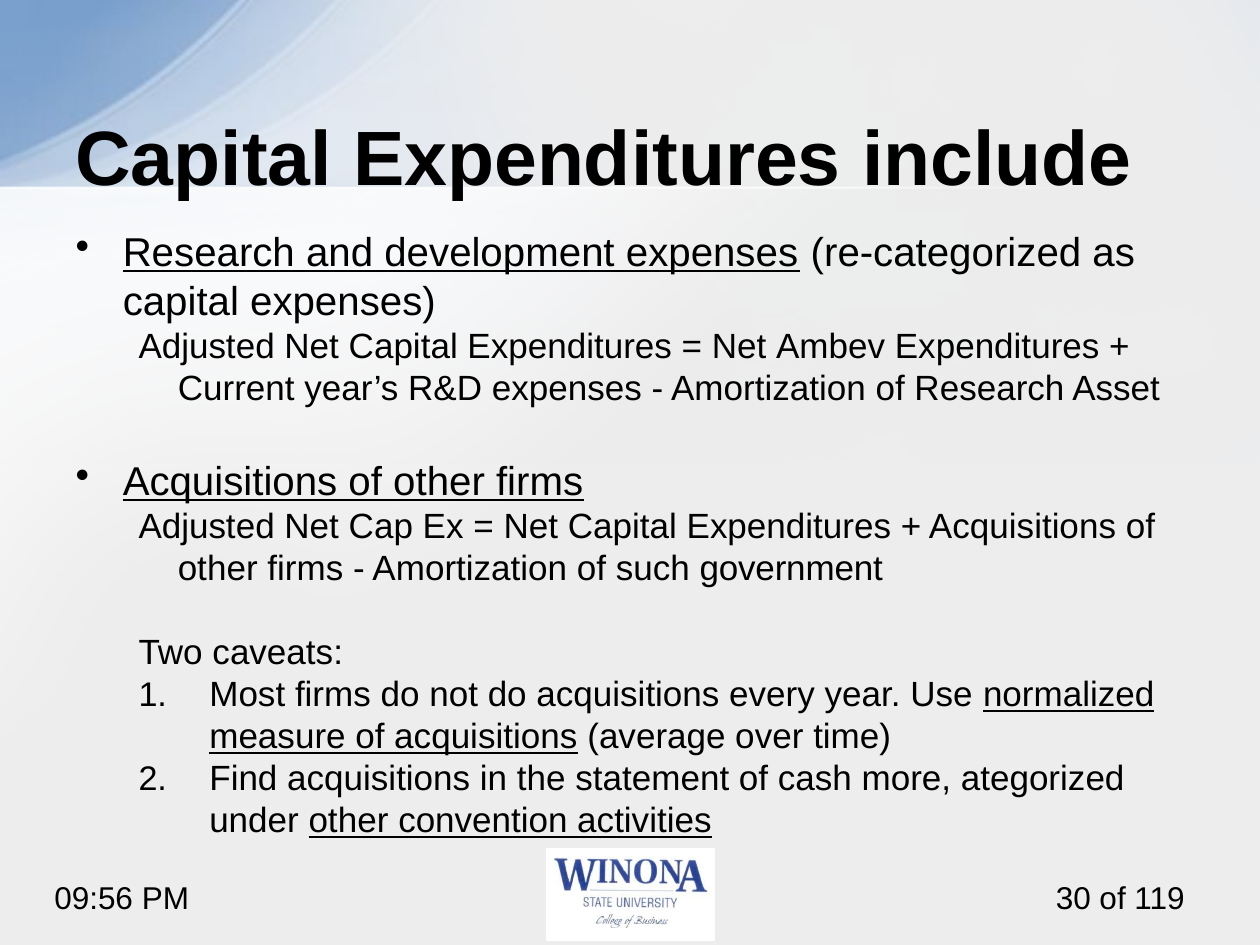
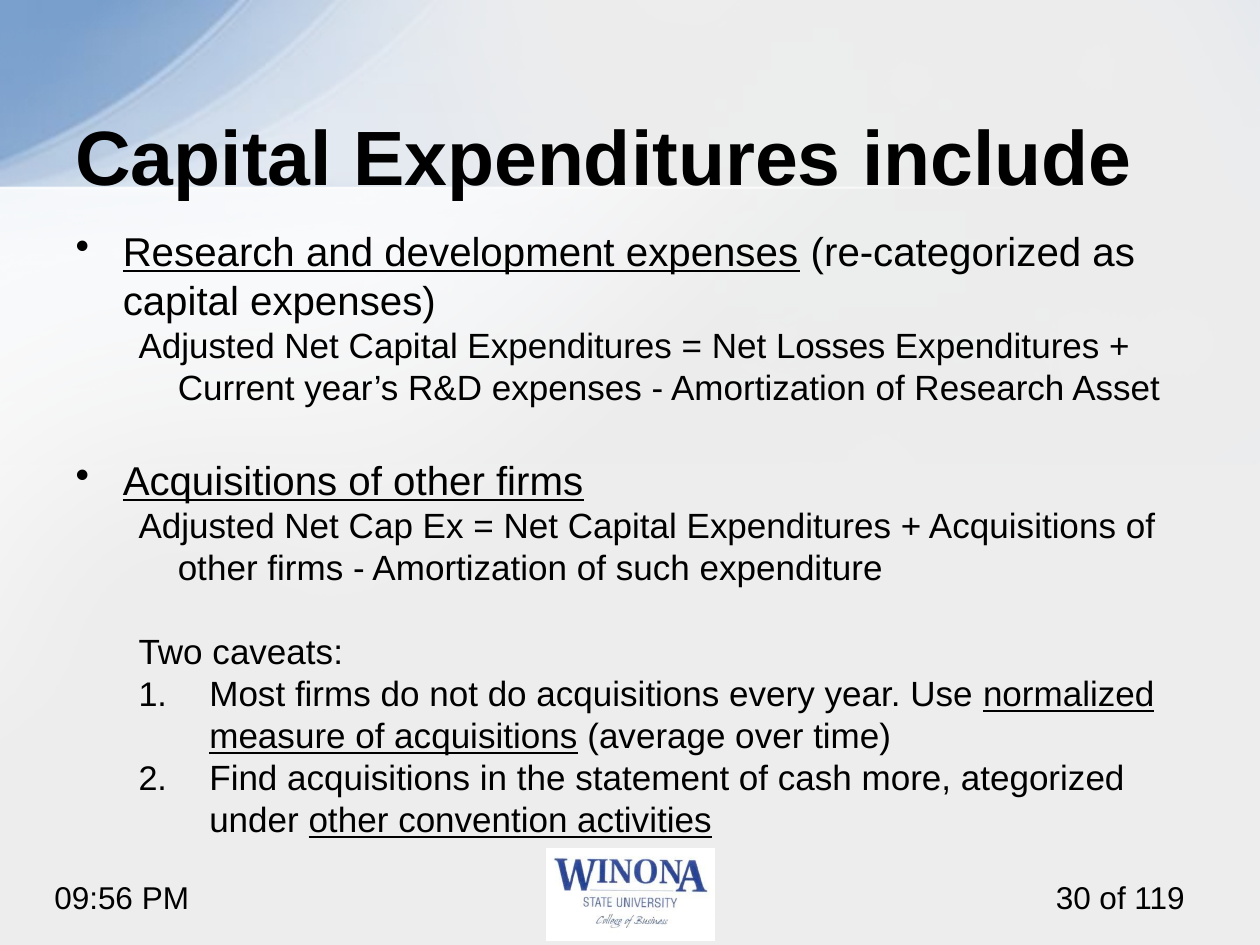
Ambev: Ambev -> Losses
government: government -> expenditure
